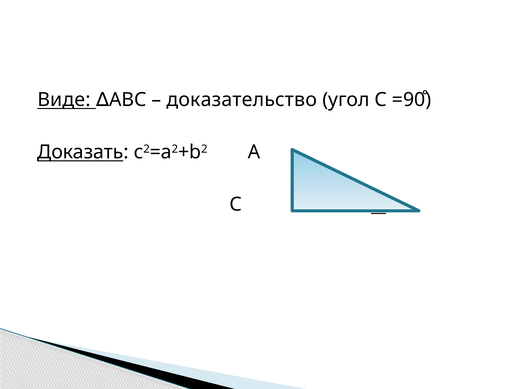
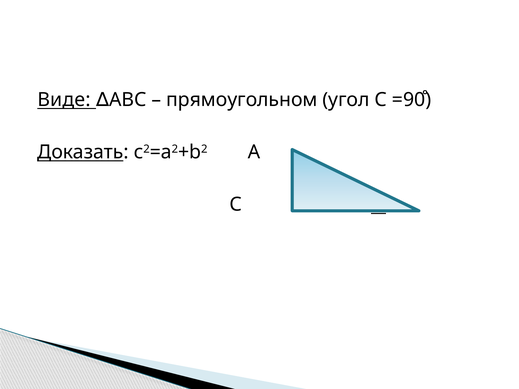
доказательство: доказательство -> прямоугольном
